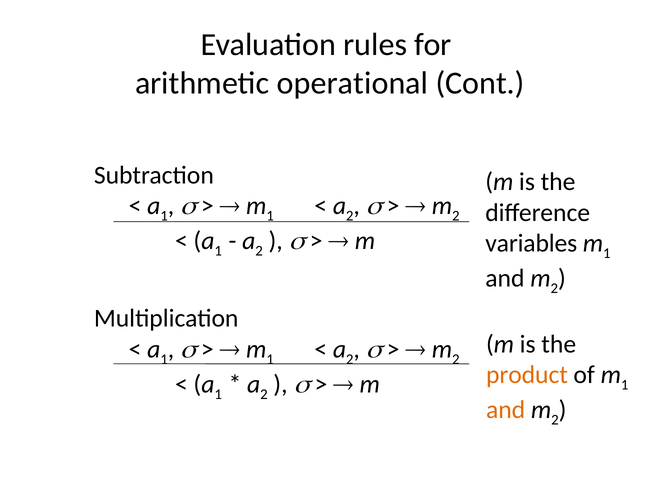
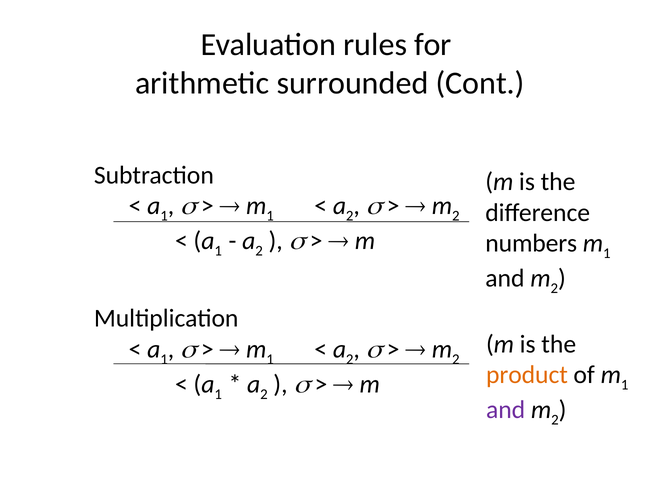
operational: operational -> surrounded
variables: variables -> numbers
and at (506, 410) colour: orange -> purple
